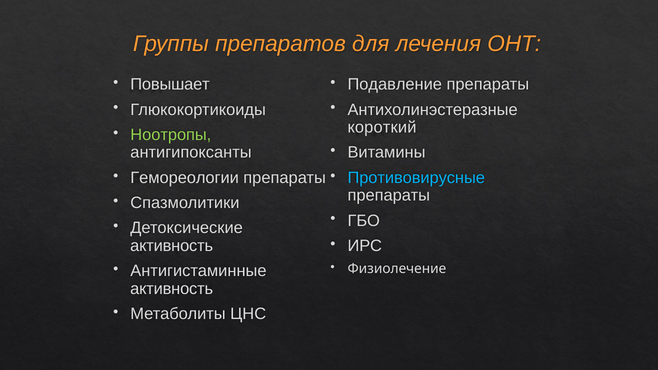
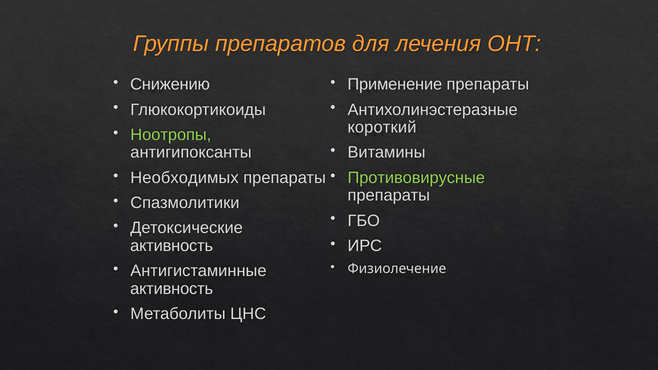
Повышает: Повышает -> Снижению
Подавление: Подавление -> Применение
Гемореологии: Гемореологии -> Необходимых
Противовирусные colour: light blue -> light green
